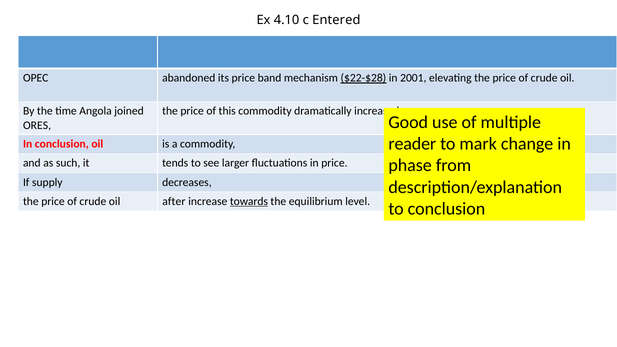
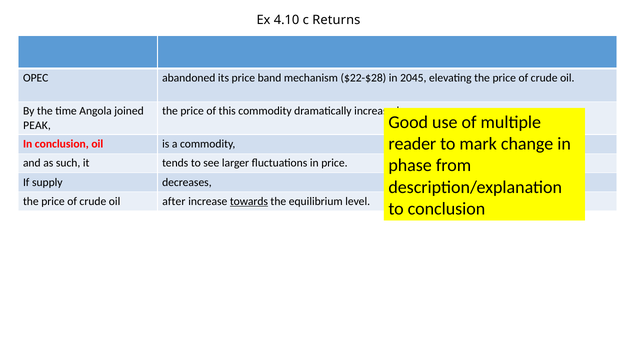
Entered: Entered -> Returns
$22-$28 underline: present -> none
2001: 2001 -> 2045
ORES: ORES -> PEAK
